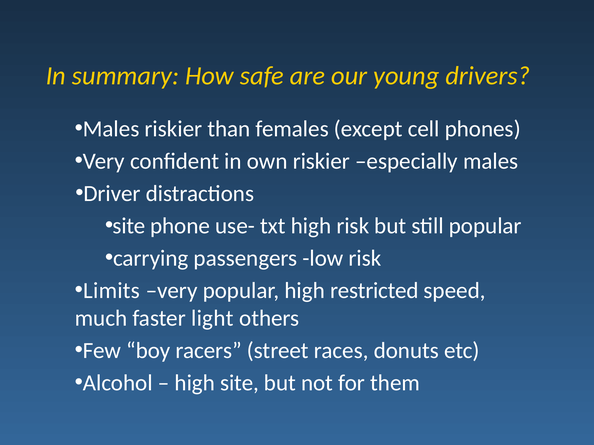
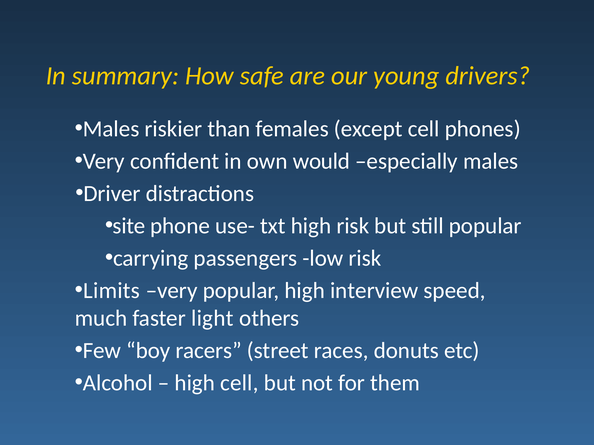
own riskier: riskier -> would
restricted: restricted -> interview
high site: site -> cell
